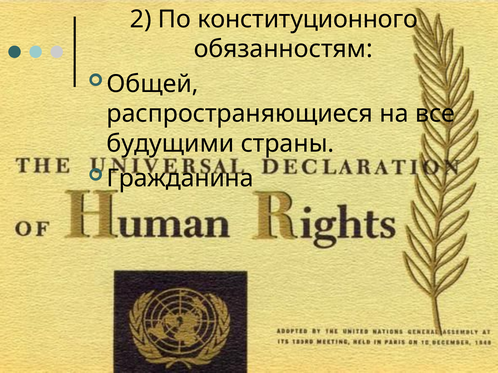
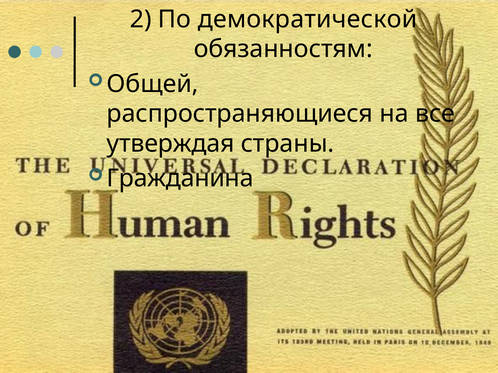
конституционного: конституционного -> демократической
будущими: будущими -> утверждая
